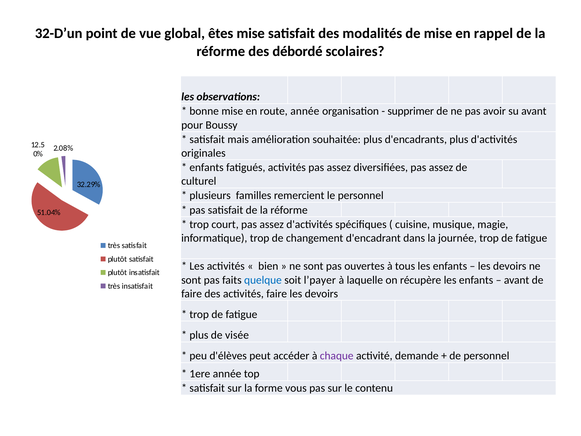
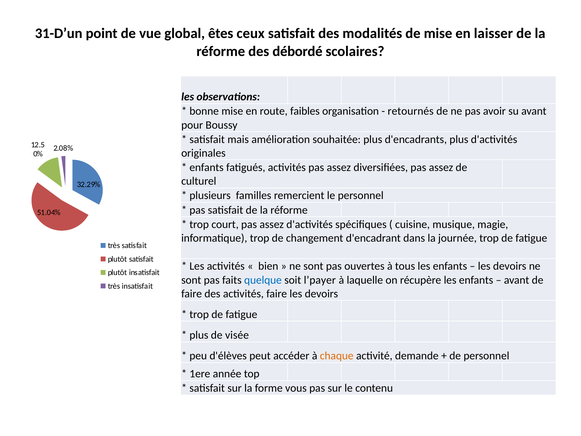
32-D’un: 32-D’un -> 31-D’un
êtes mise: mise -> ceux
rappel: rappel -> laisser
route année: année -> faibles
supprimer: supprimer -> retournés
chaque colour: purple -> orange
